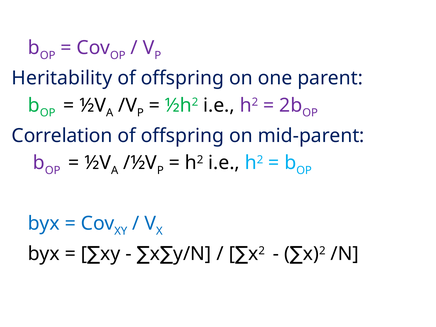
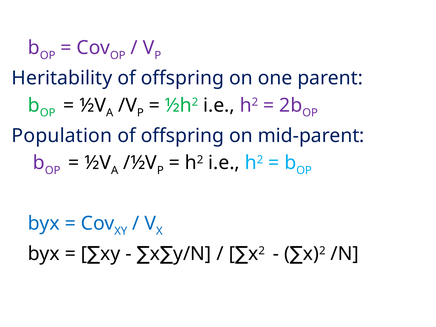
Correlation: Correlation -> Population
